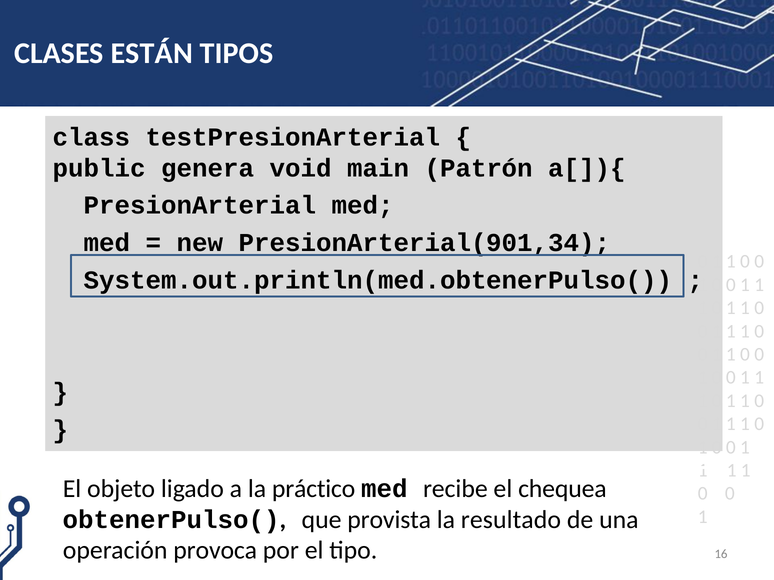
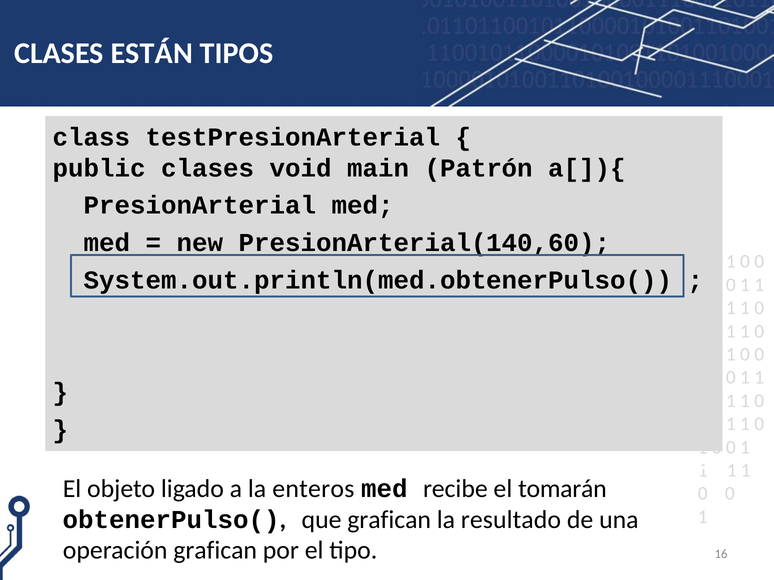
public genera: genera -> clases
PresionArterial(901,34: PresionArterial(901,34 -> PresionArterial(140,60
práctico: práctico -> enteros
chequea: chequea -> tomarán
que provista: provista -> grafican
operación provoca: provoca -> grafican
